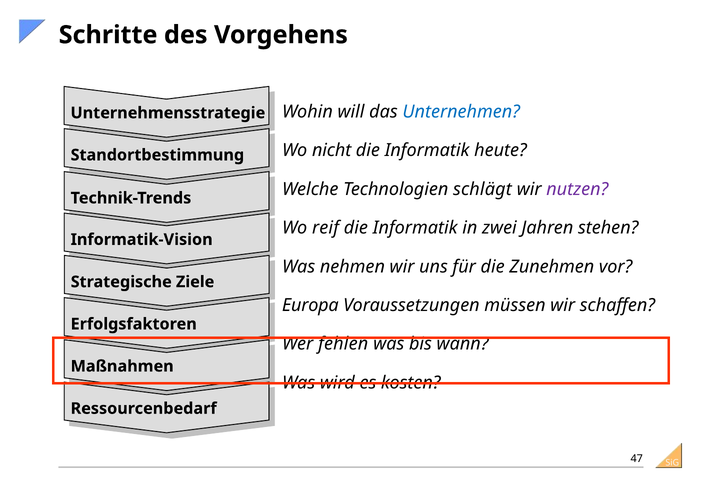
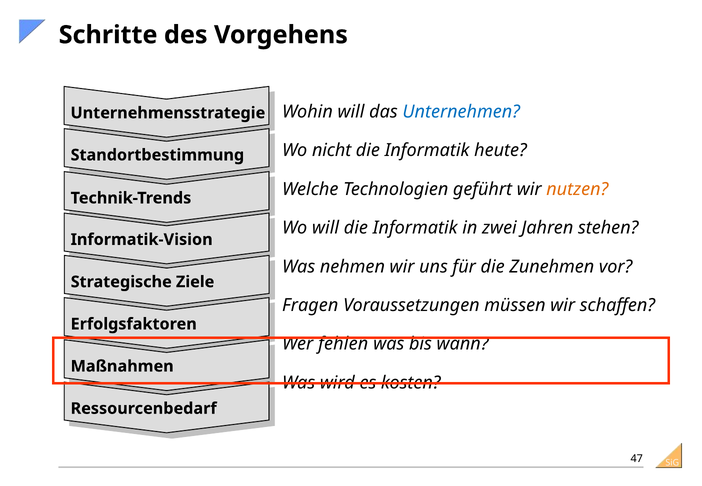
schlägt: schlägt -> geführt
nutzen colour: purple -> orange
Wo reif: reif -> will
Europa: Europa -> Fragen
